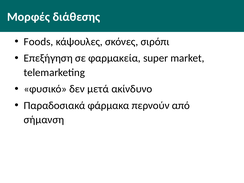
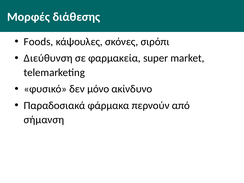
Επεξήγηση: Επεξήγηση -> Διεύθυνση
μετά: μετά -> μόνο
